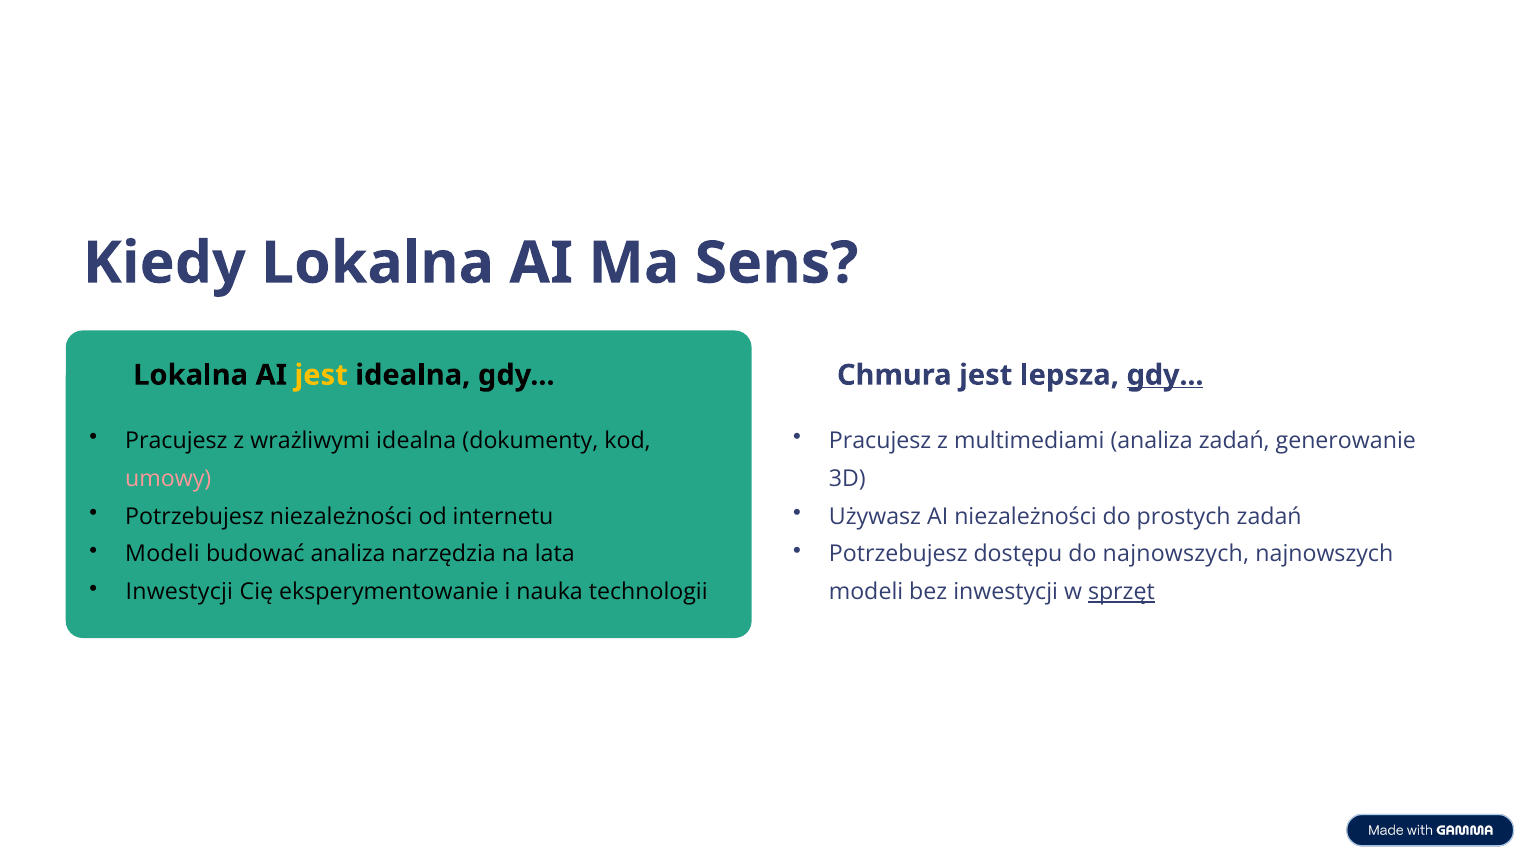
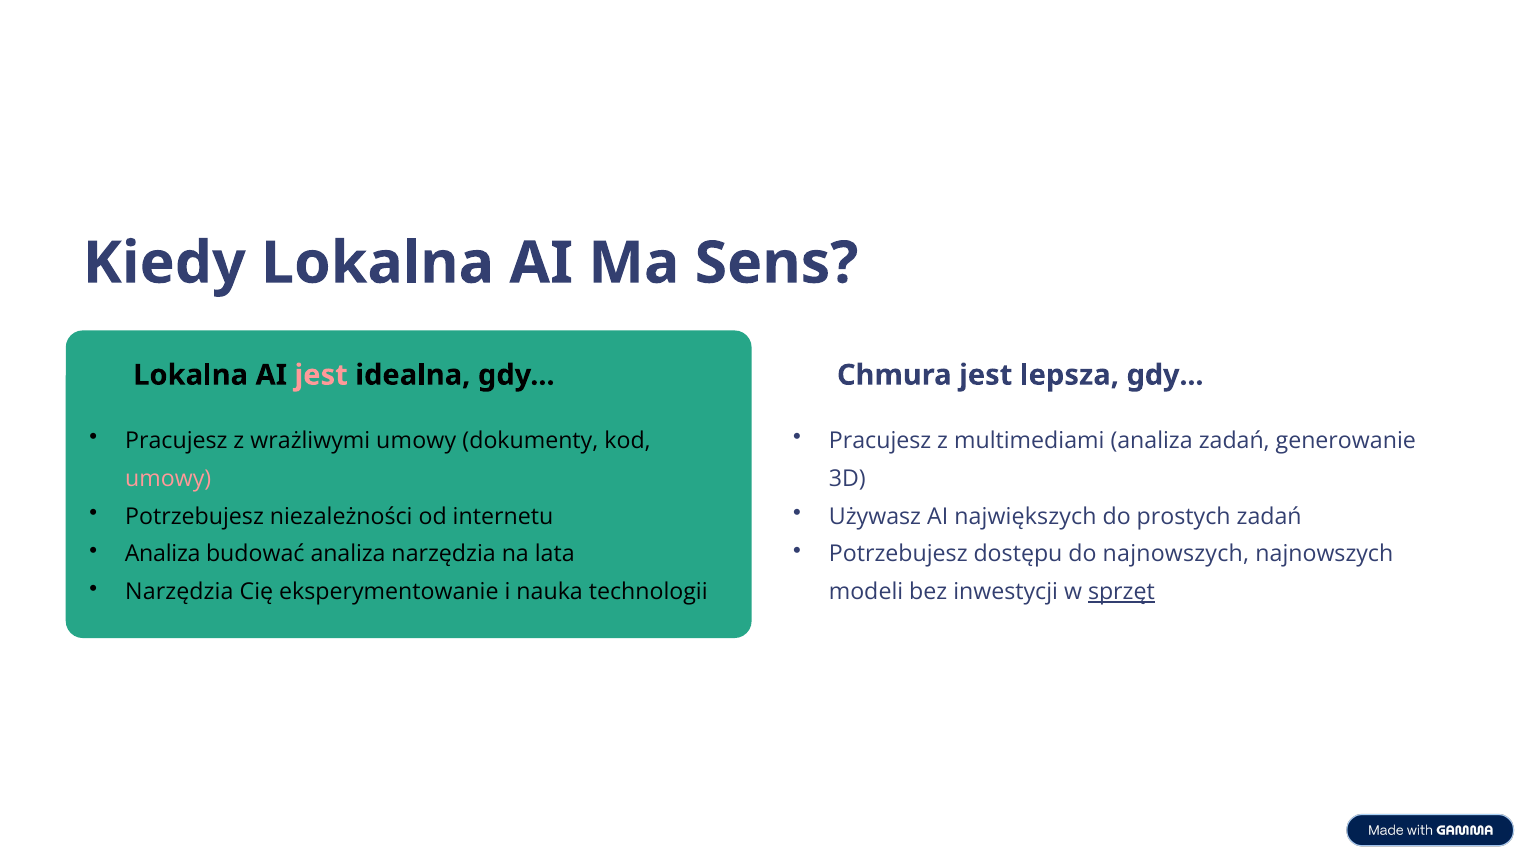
jest at (321, 375) colour: yellow -> pink
gdy at (1165, 375) underline: present -> none
wrażliwymi idealna: idealna -> umowy
AI niezależności: niezależności -> największych
Modeli at (162, 554): Modeli -> Analiza
Inwestycji at (179, 592): Inwestycji -> Narzędzia
